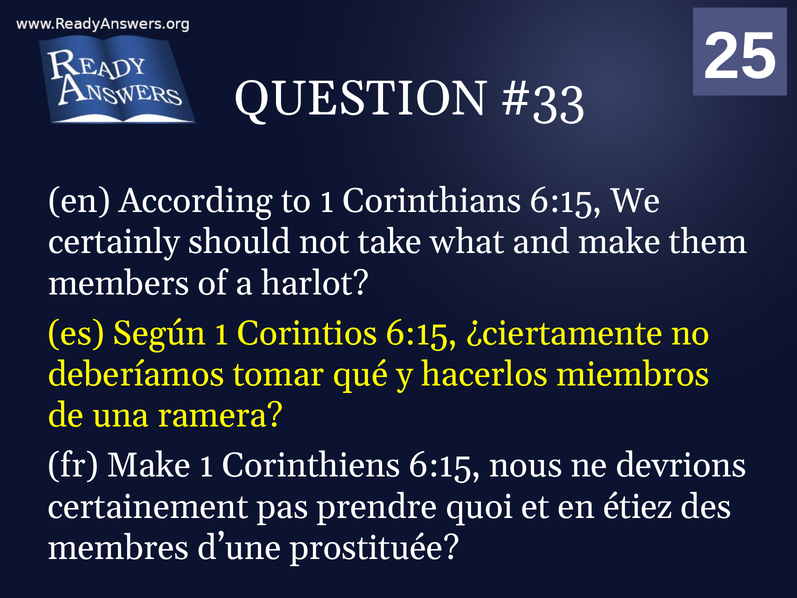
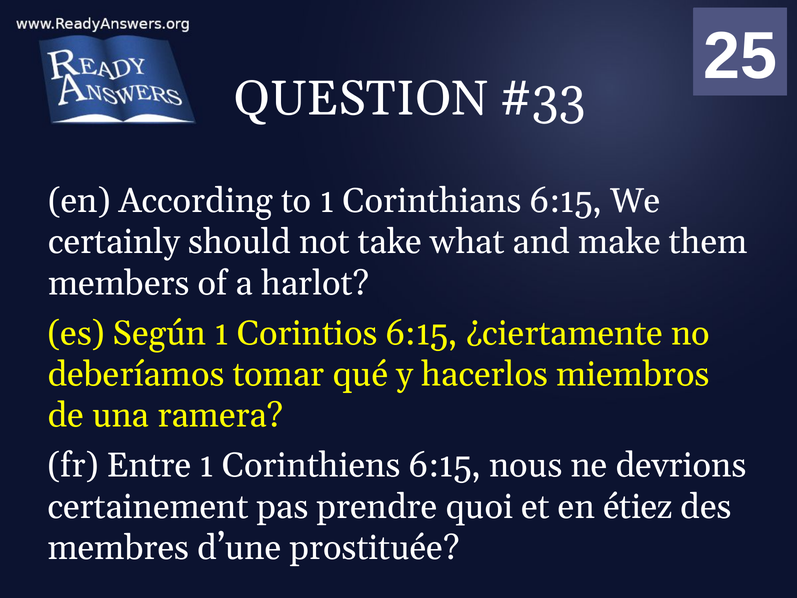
fr Make: Make -> Entre
